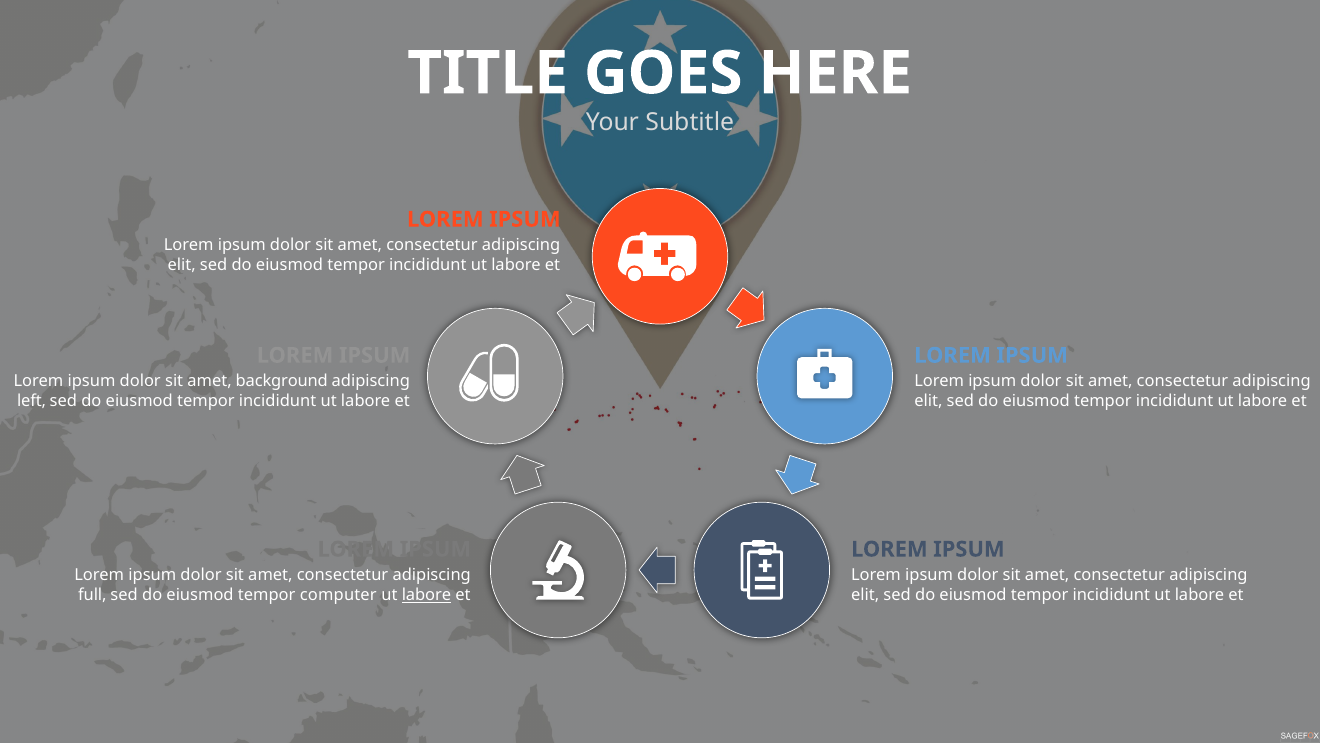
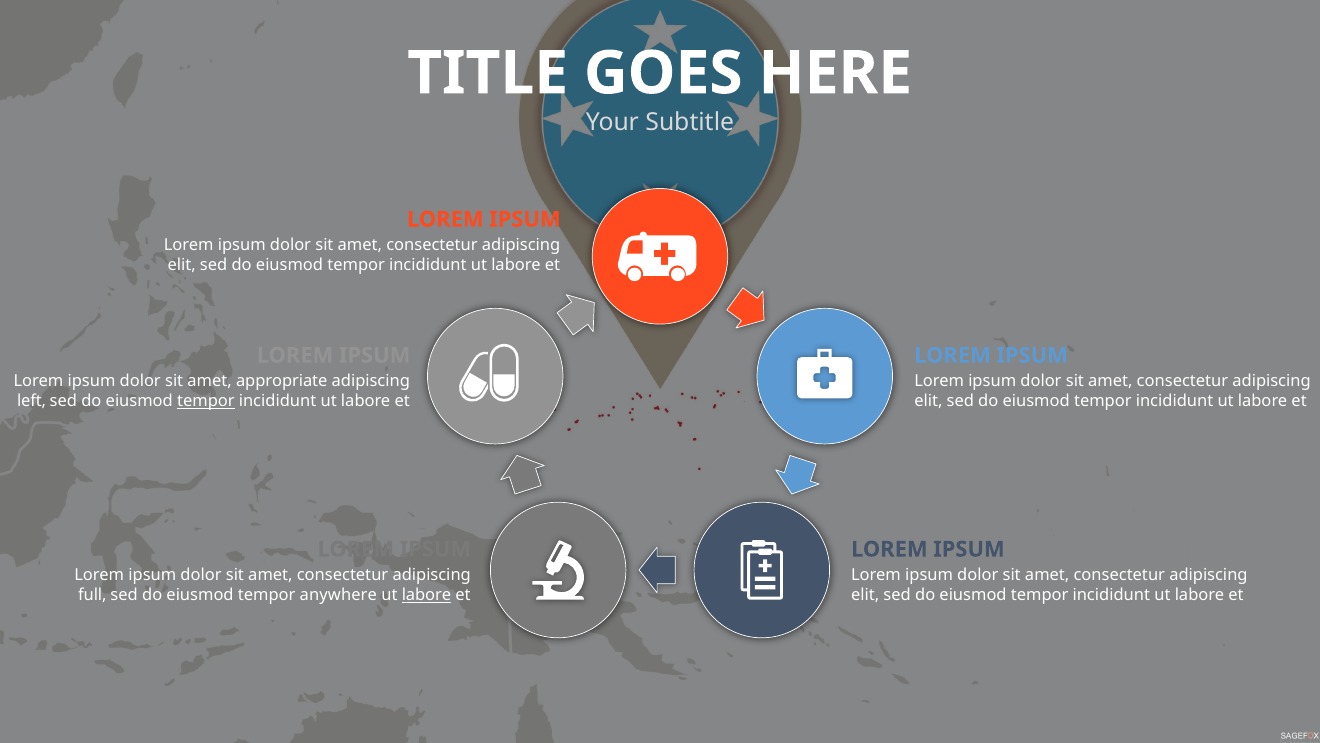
background: background -> appropriate
tempor at (206, 401) underline: none -> present
computer: computer -> anywhere
